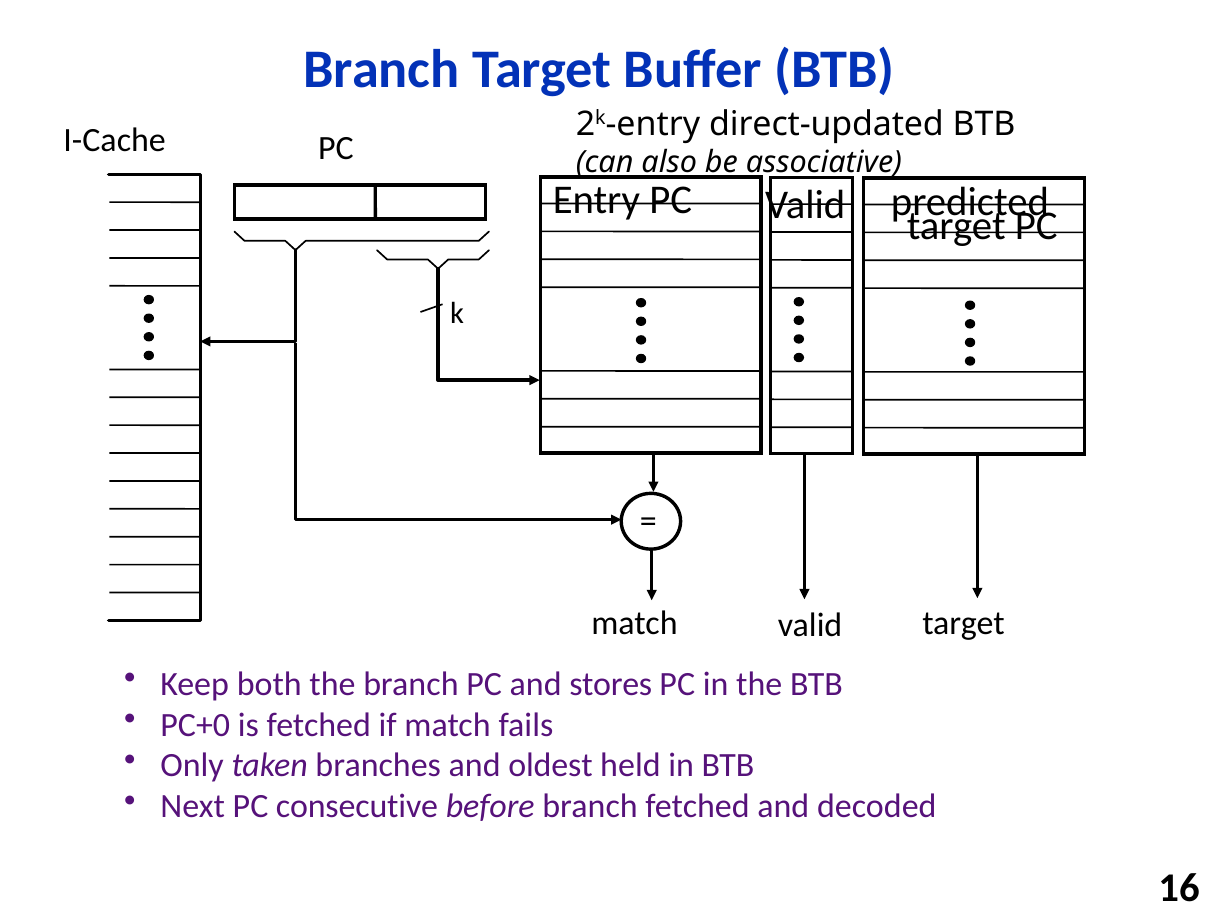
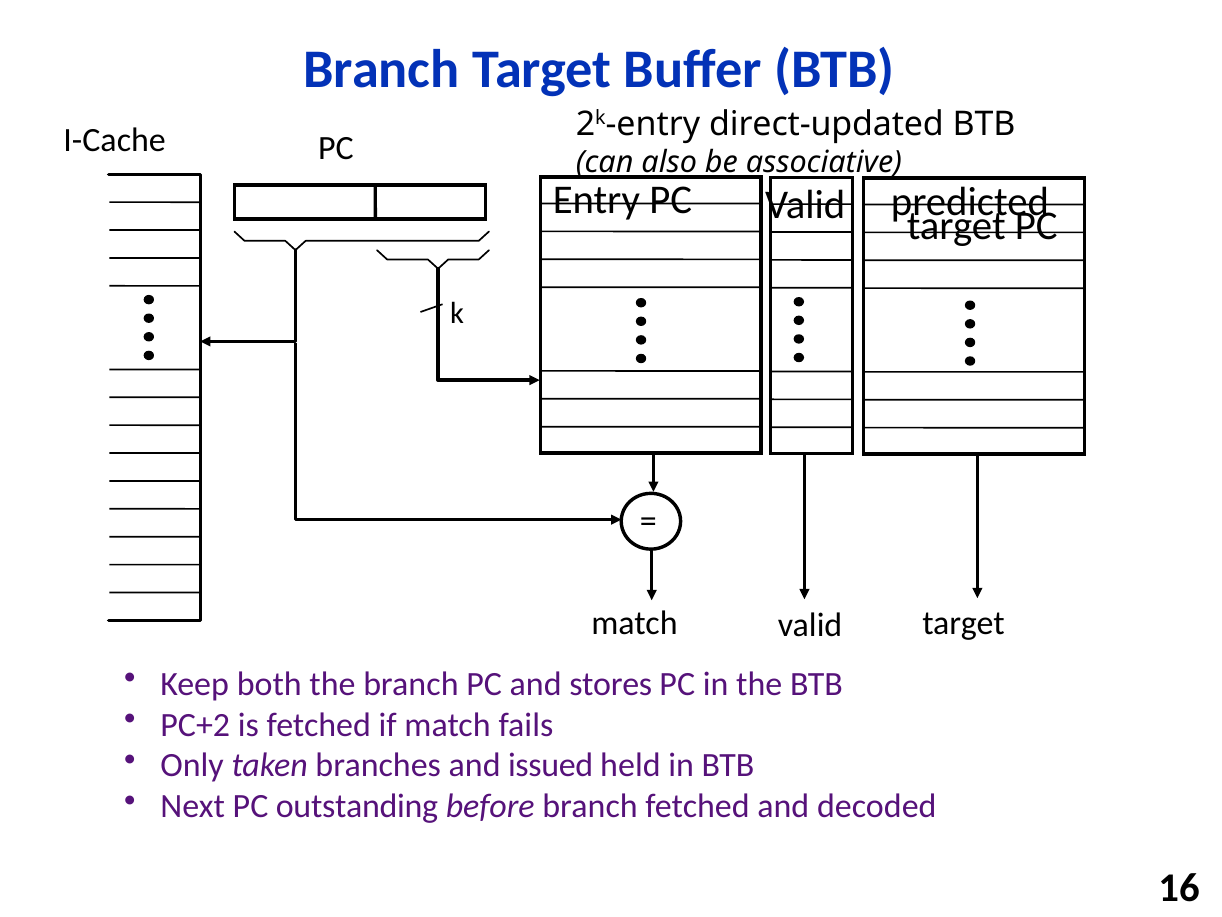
PC+0: PC+0 -> PC+2
oldest: oldest -> issued
consecutive: consecutive -> outstanding
